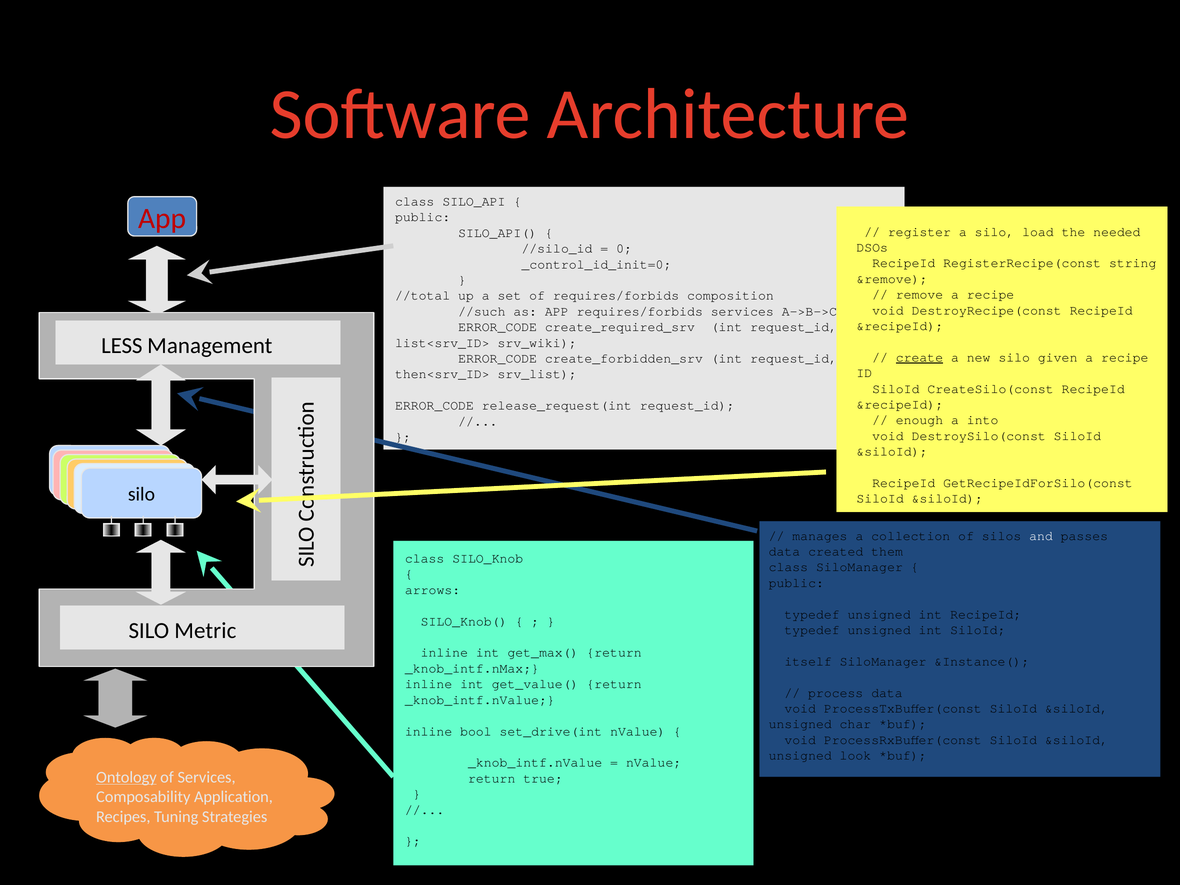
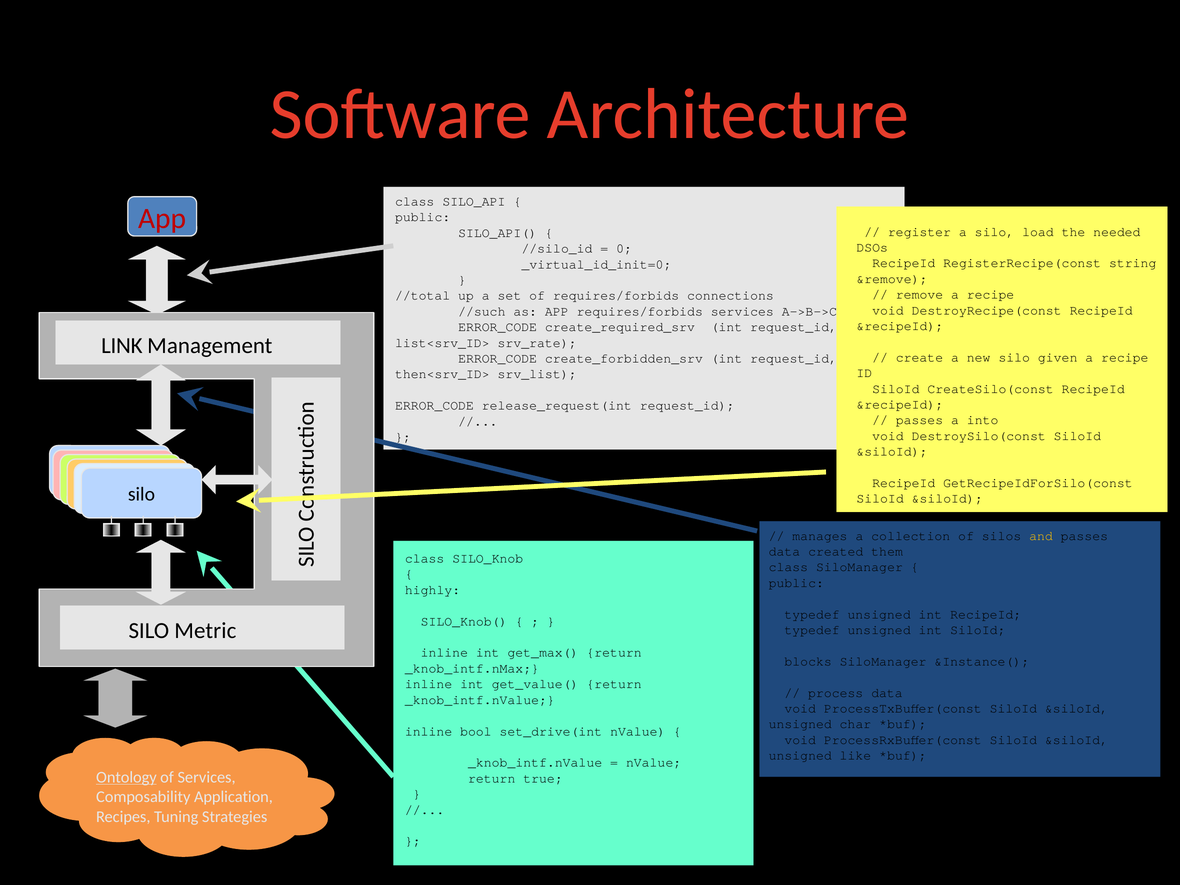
_control_id_init=0: _control_id_init=0 -> _virtual_id_init=0
composition: composition -> connections
LESS: LESS -> LINK
srv_wiki: srv_wiki -> srv_rate
create underline: present -> none
enough at (919, 420): enough -> passes
and colour: white -> yellow
arrows: arrows -> highly
itself: itself -> blocks
look: look -> like
